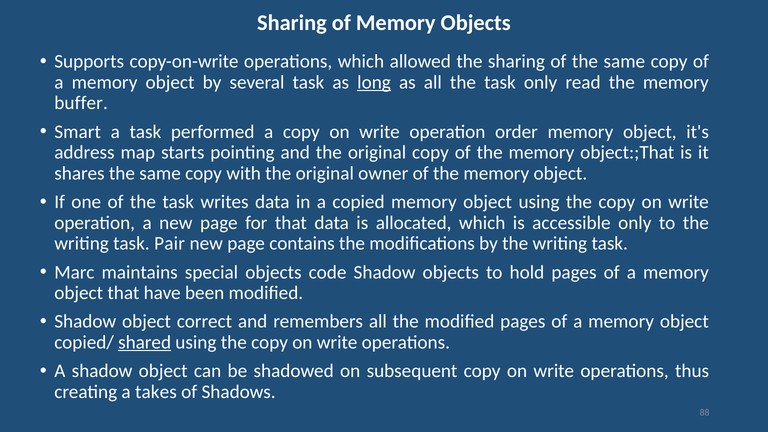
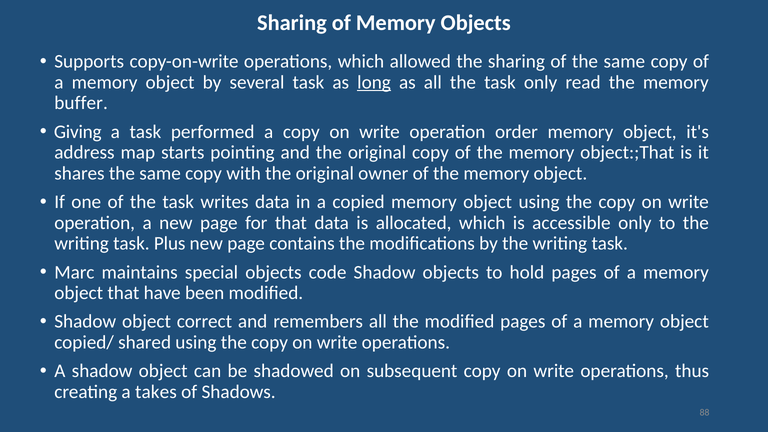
Smart: Smart -> Giving
Pair: Pair -> Plus
shared underline: present -> none
